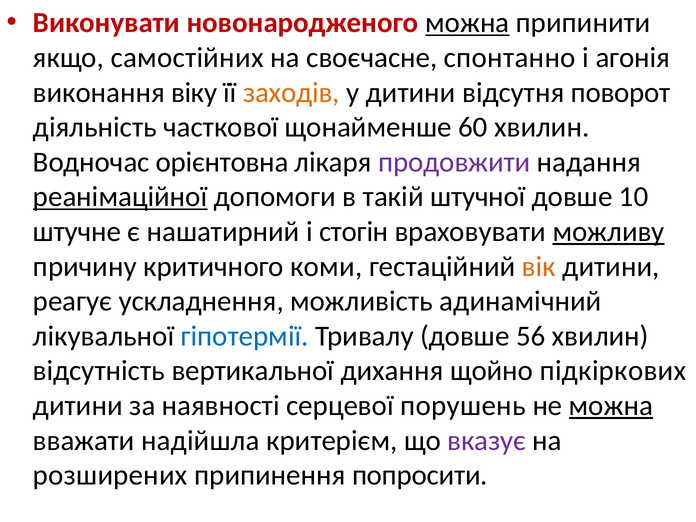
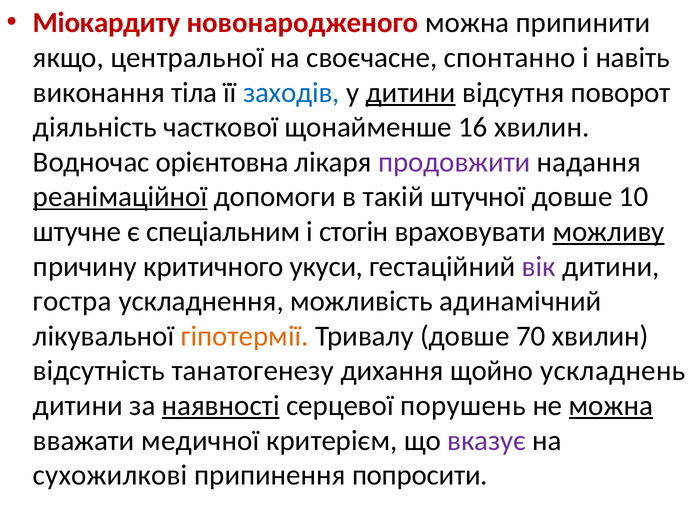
Виконувати: Виконувати -> Міокардиту
можна at (467, 23) underline: present -> none
самостійних: самостійних -> центральної
агонія: агонія -> навіть
віку: віку -> тіла
заходів colour: orange -> blue
дитини at (411, 92) underline: none -> present
60: 60 -> 16
нашатирний: нашатирний -> спеціальним
коми: коми -> укуси
вік colour: orange -> purple
реагує: реагує -> гостра
гіпотермії colour: blue -> orange
56: 56 -> 70
вертикальної: вертикальної -> танатогенезу
підкіркових: підкіркових -> ускладнень
наявності underline: none -> present
надійшла: надійшла -> медичної
розширених: розширених -> сухожилкові
